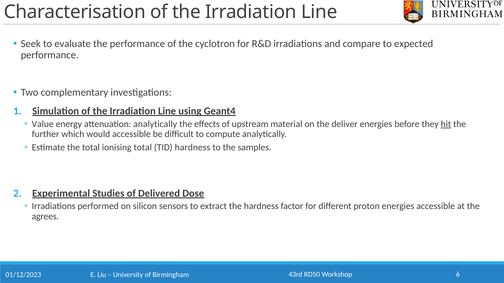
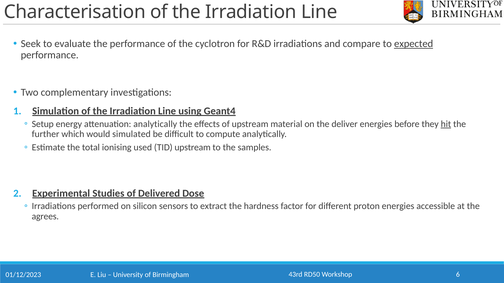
expected underline: none -> present
Value: Value -> Setup
would accessible: accessible -> simulated
ionising total: total -> used
TID hardness: hardness -> upstream
